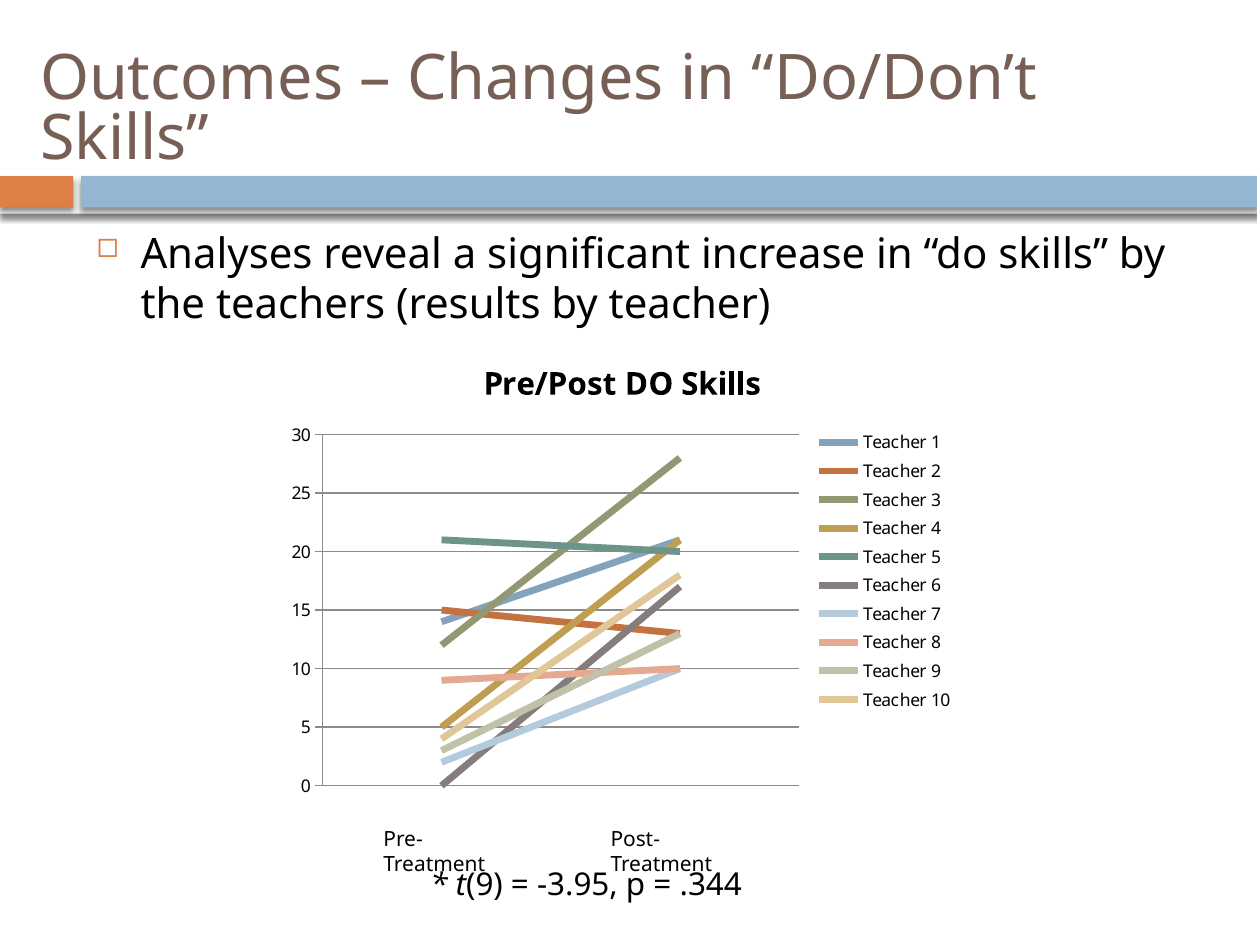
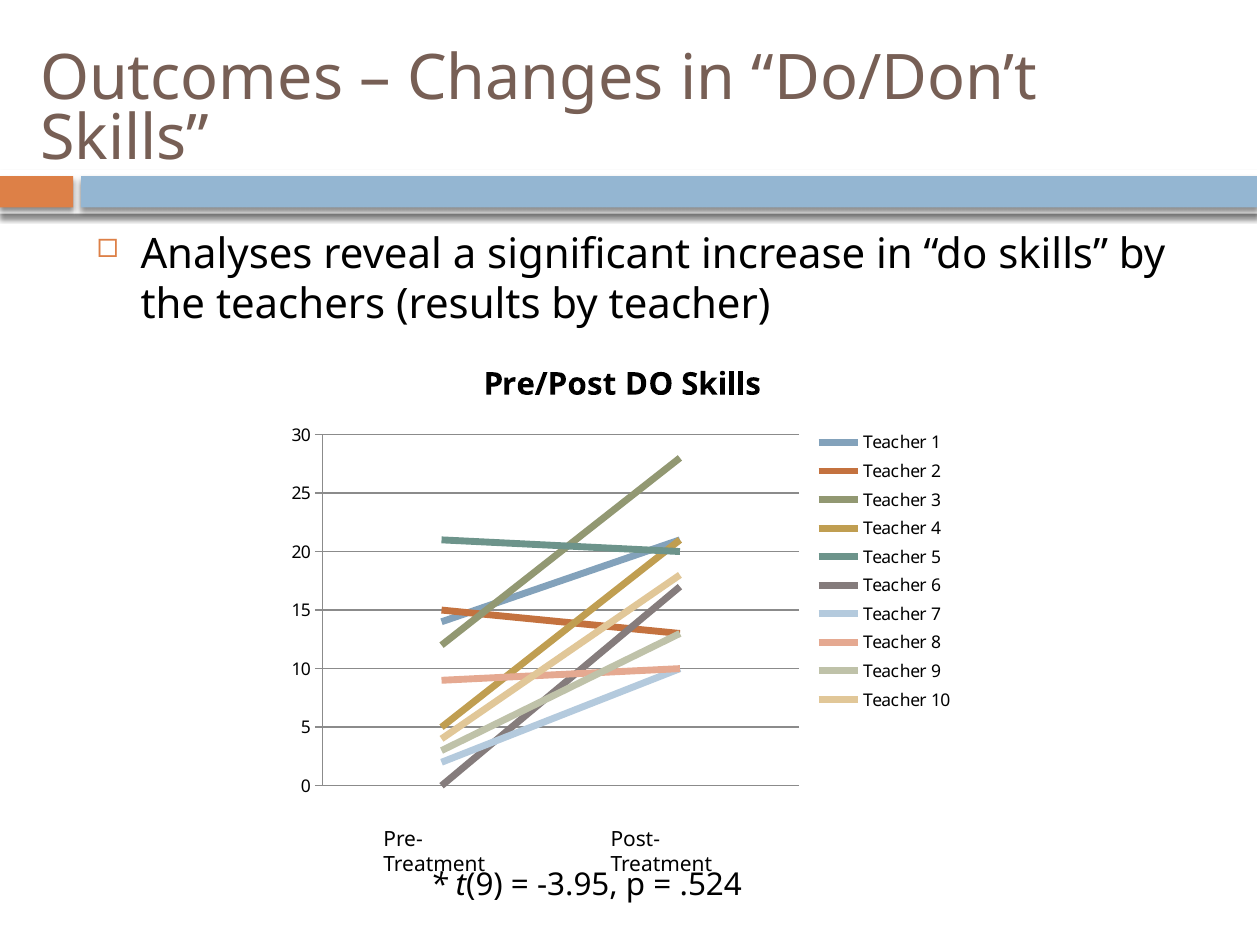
.344: .344 -> .524
